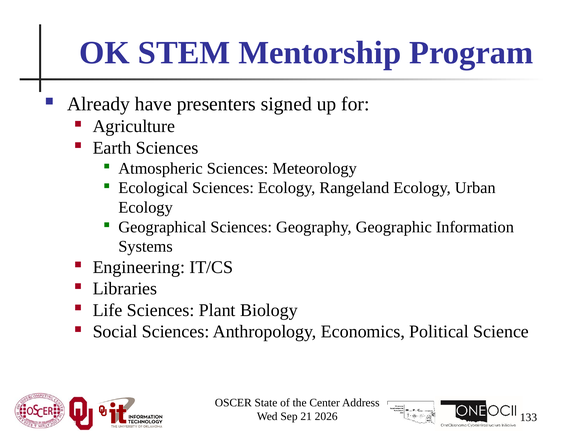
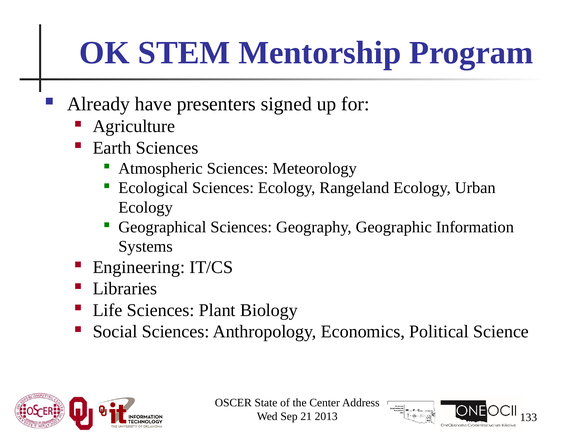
2026: 2026 -> 2013
